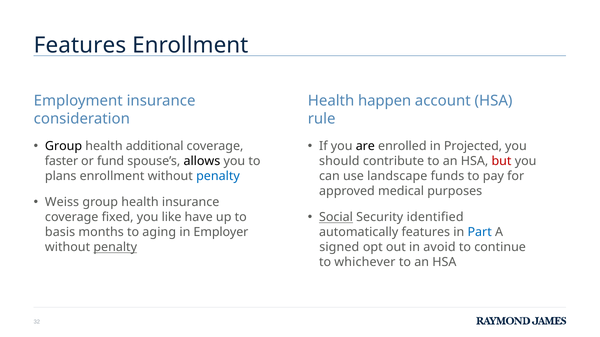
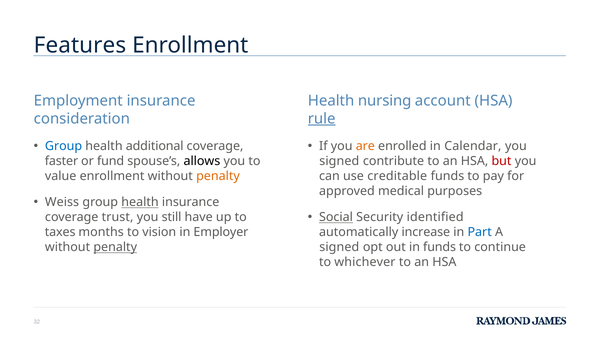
happen: happen -> nursing
rule underline: none -> present
Group at (64, 146) colour: black -> blue
are colour: black -> orange
Projected: Projected -> Calendar
should at (339, 161): should -> signed
plans: plans -> value
penalty at (218, 176) colour: blue -> orange
landscape: landscape -> creditable
health at (140, 203) underline: none -> present
fixed: fixed -> trust
like: like -> still
basis: basis -> taxes
aging: aging -> vision
automatically features: features -> increase
in avoid: avoid -> funds
